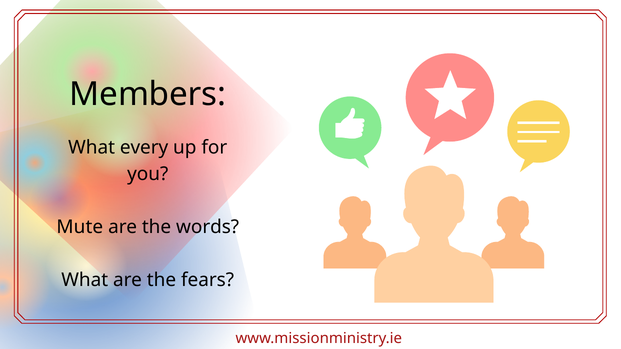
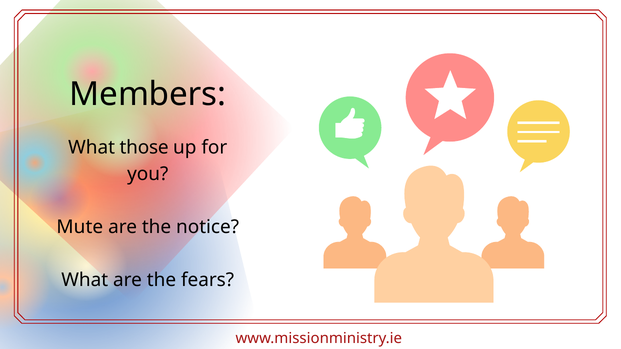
every: every -> those
words: words -> notice
